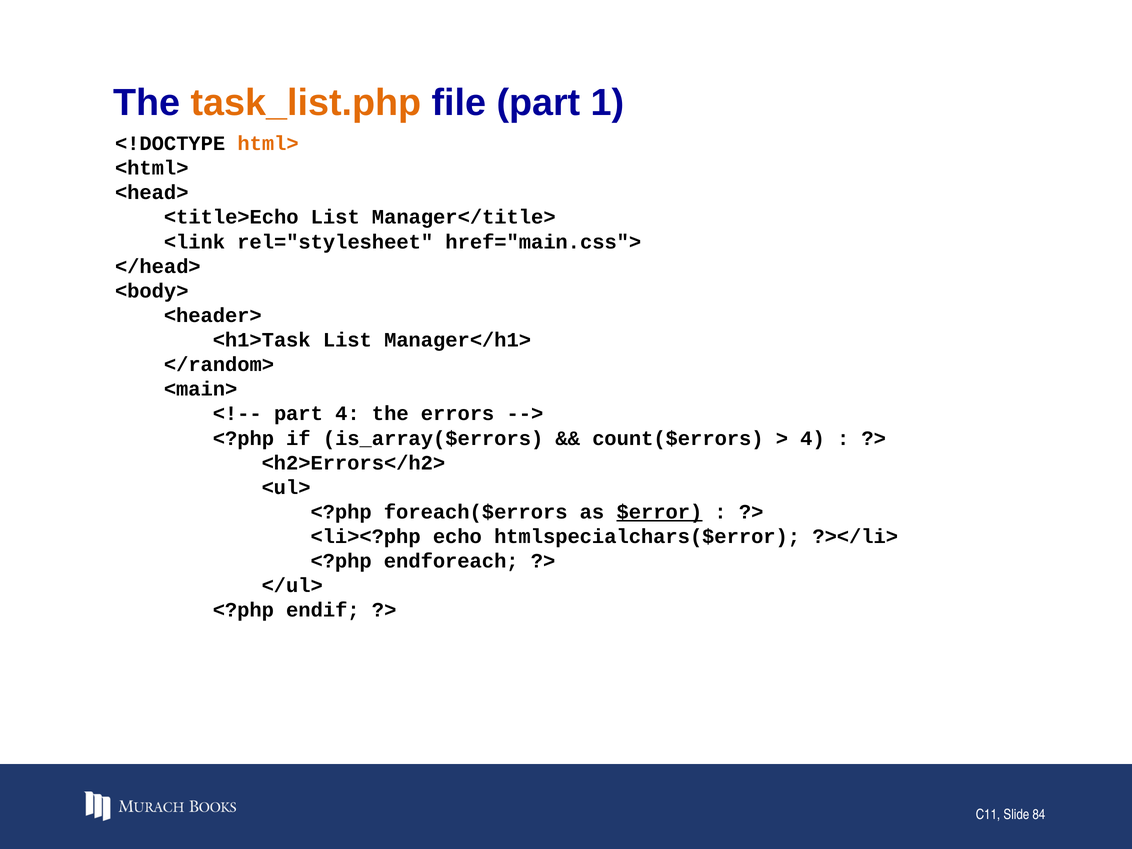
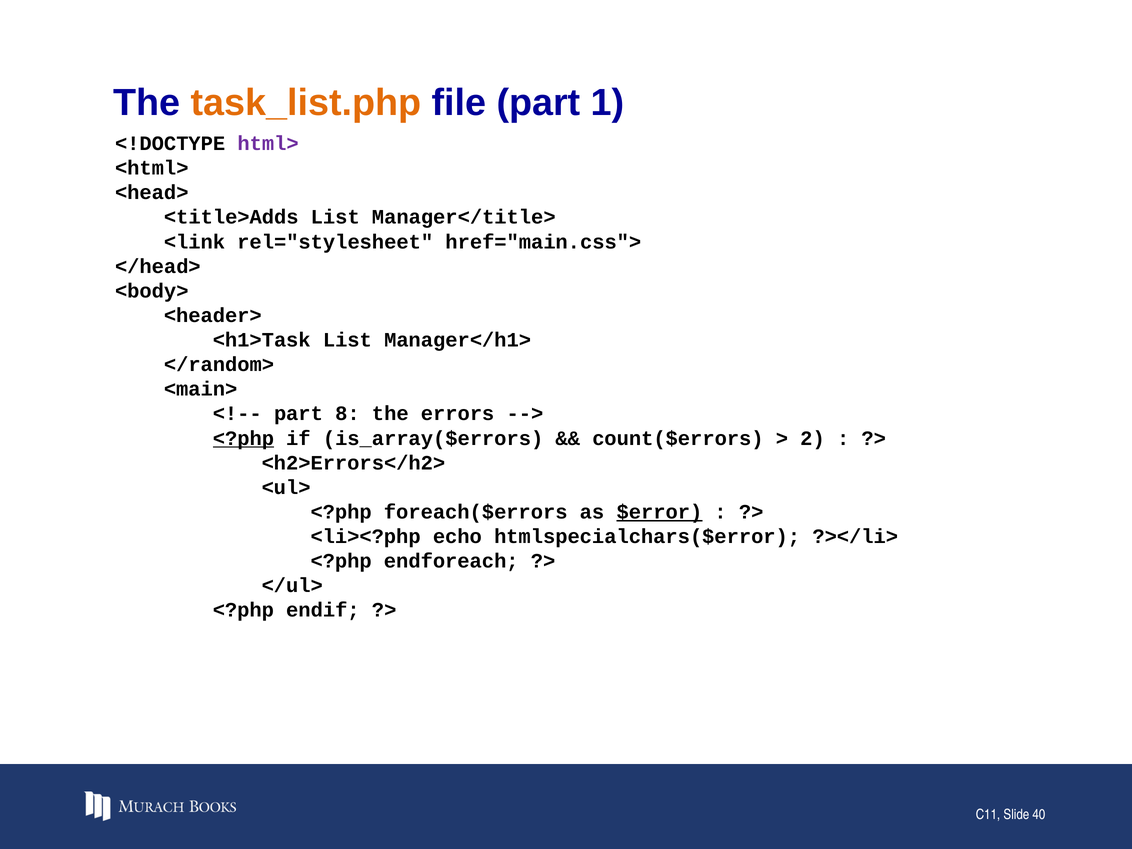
html> colour: orange -> purple
<title>Echo: <title>Echo -> <title>Adds
part 4: 4 -> 8
<?php at (243, 438) underline: none -> present
4 at (813, 438): 4 -> 2
84: 84 -> 40
